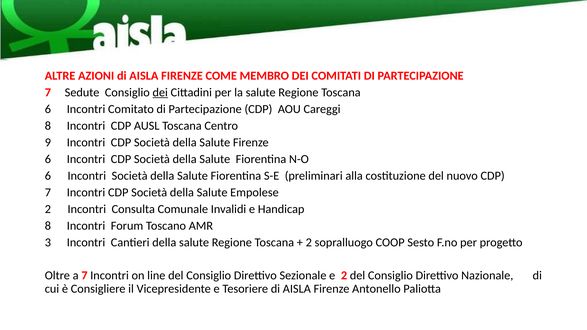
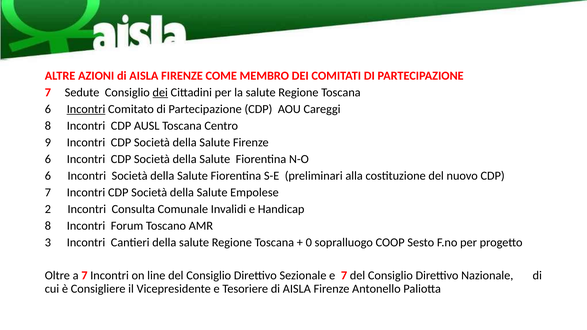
Incontri at (86, 109) underline: none -> present
2 at (309, 242): 2 -> 0
e 2: 2 -> 7
